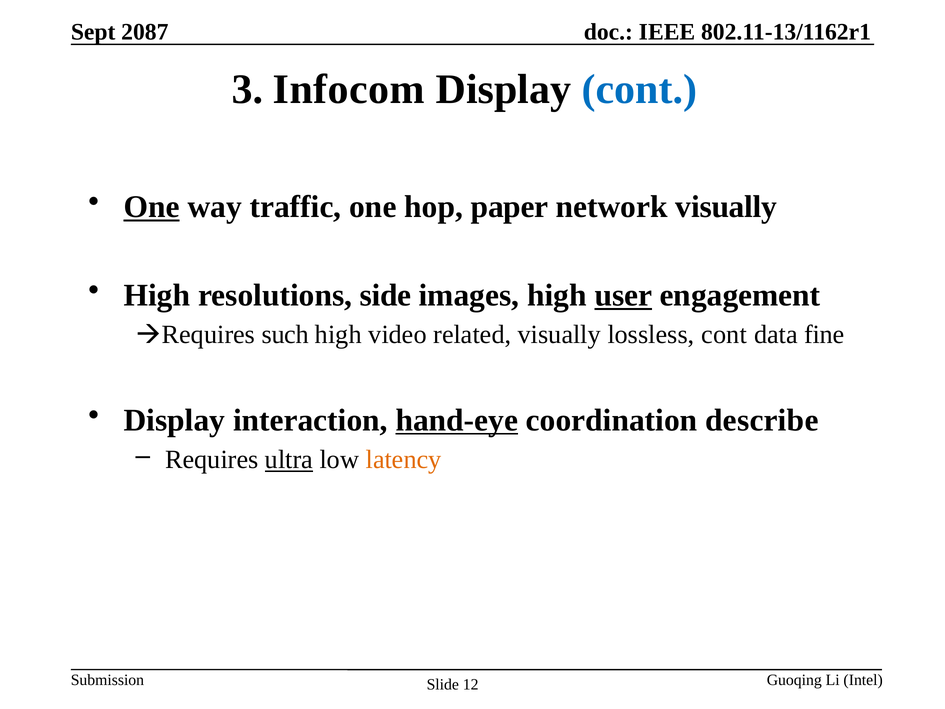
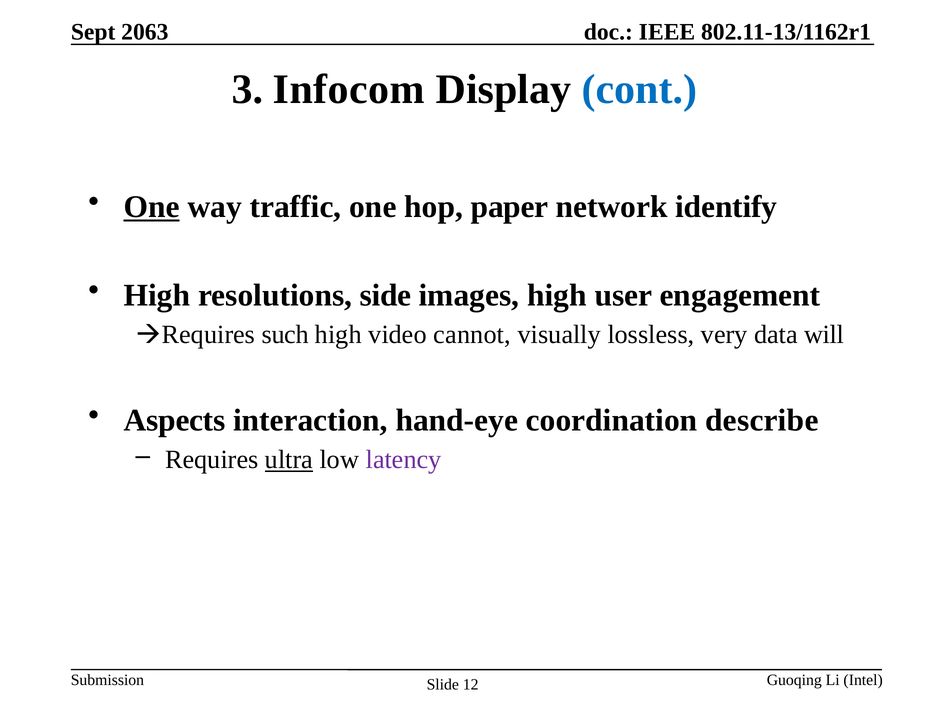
2087: 2087 -> 2063
network visually: visually -> identify
user underline: present -> none
related: related -> cannot
lossless cont: cont -> very
fine: fine -> will
Display at (174, 420): Display -> Aspects
hand-eye underline: present -> none
latency colour: orange -> purple
